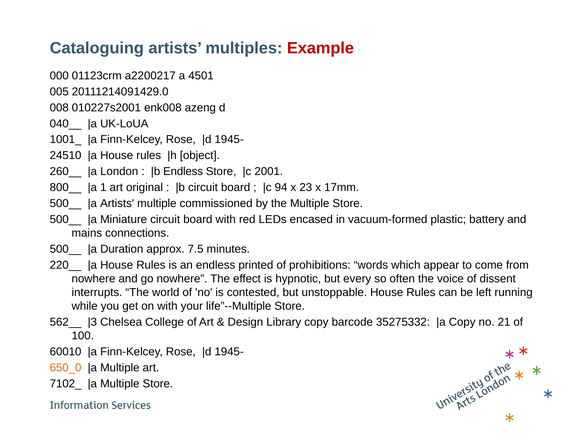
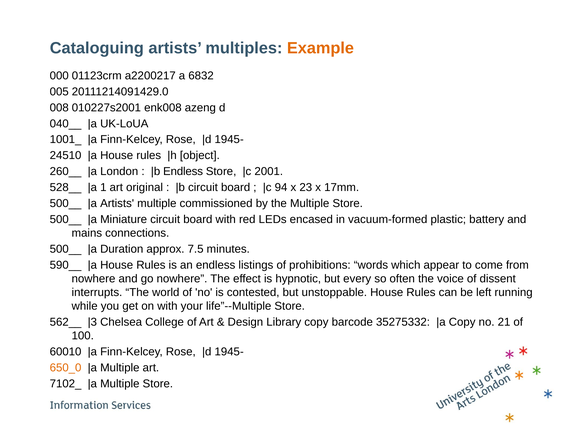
Example colour: red -> orange
4501: 4501 -> 6832
800__: 800__ -> 528__
220__: 220__ -> 590__
printed: printed -> listings
